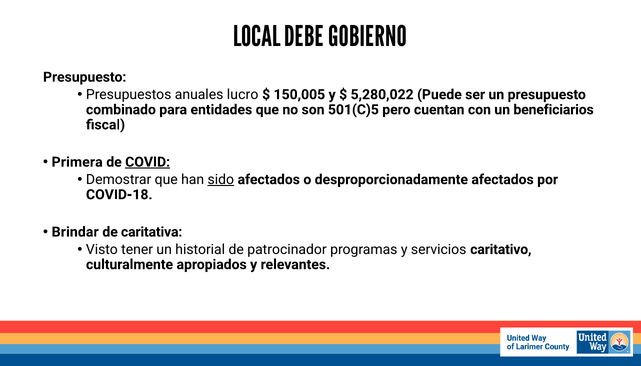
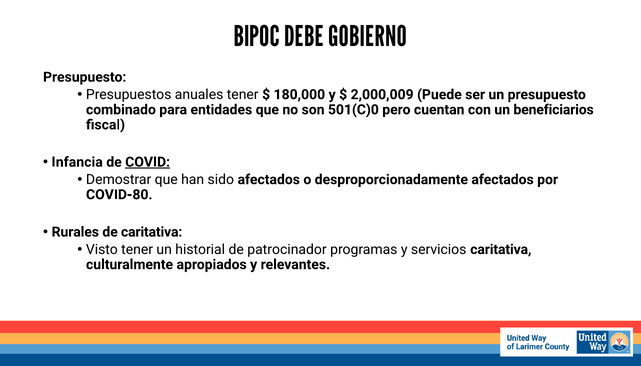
LOCAL: LOCAL -> BIPOC
anuales lucro: lucro -> tener
150,005: 150,005 -> 180,000
5,280,022: 5,280,022 -> 2,000,009
501(C)5: 501(C)5 -> 501(C)0
Primera: Primera -> Infancia
sido underline: present -> none
COVID-18: COVID-18 -> COVID-80
Brindar: Brindar -> Rurales
servicios caritativo: caritativo -> caritativa
